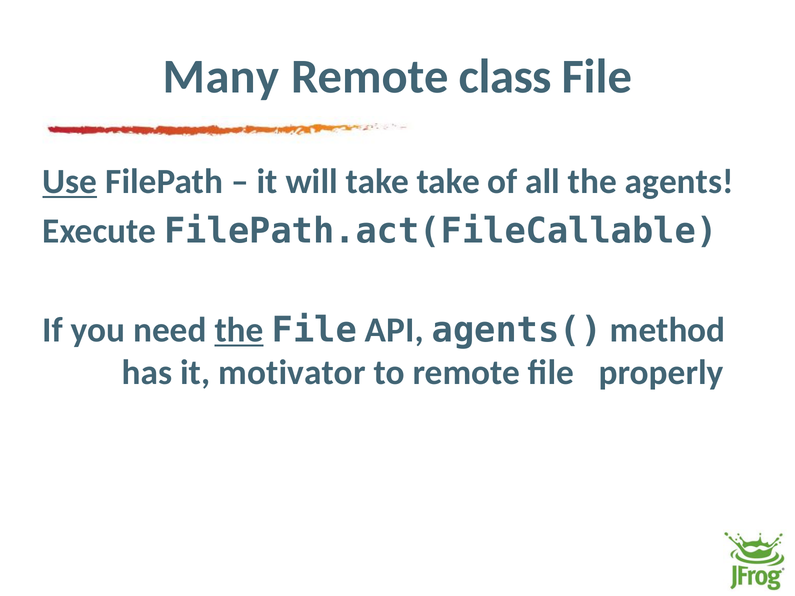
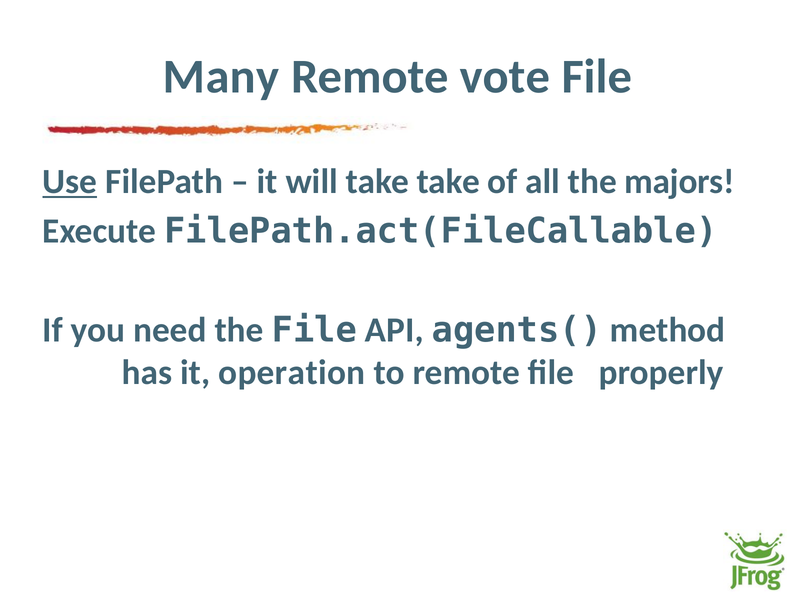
class: class -> vote
agents: agents -> majors
the at (239, 330) underline: present -> none
motivator: motivator -> operation
